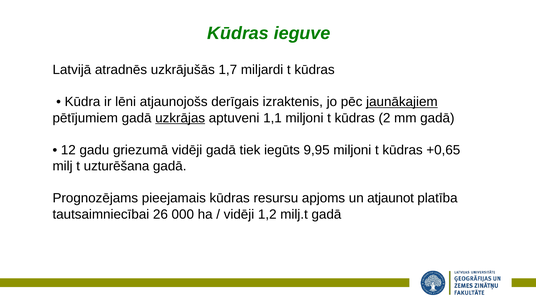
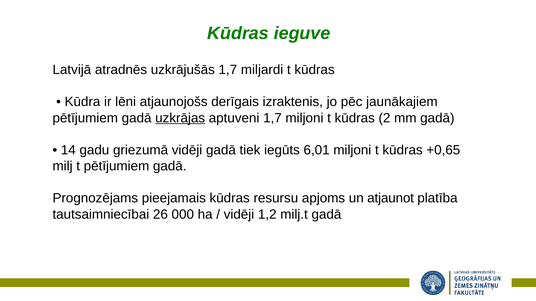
jaunākajiem underline: present -> none
aptuveni 1,1: 1,1 -> 1,7
12: 12 -> 14
9,95: 9,95 -> 6,01
t uzturēšana: uzturēšana -> pētījumiem
